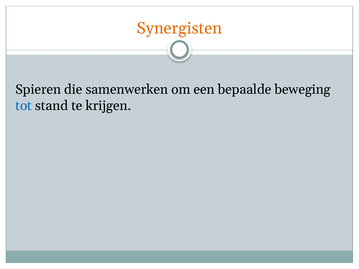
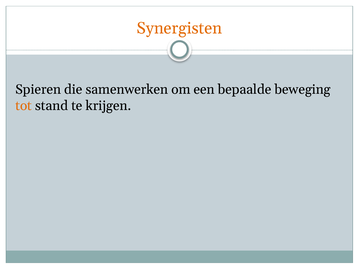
tot colour: blue -> orange
